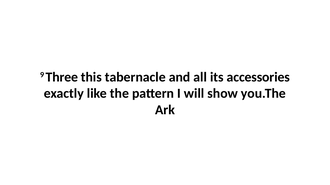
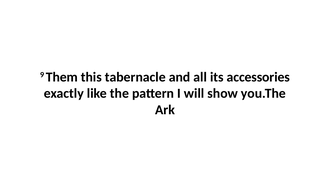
Three: Three -> Them
